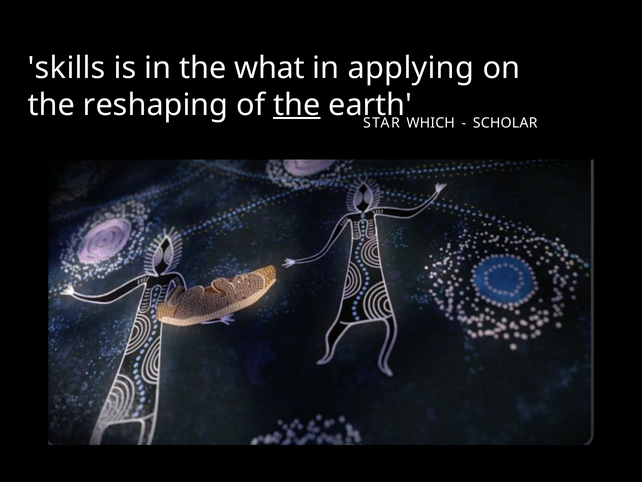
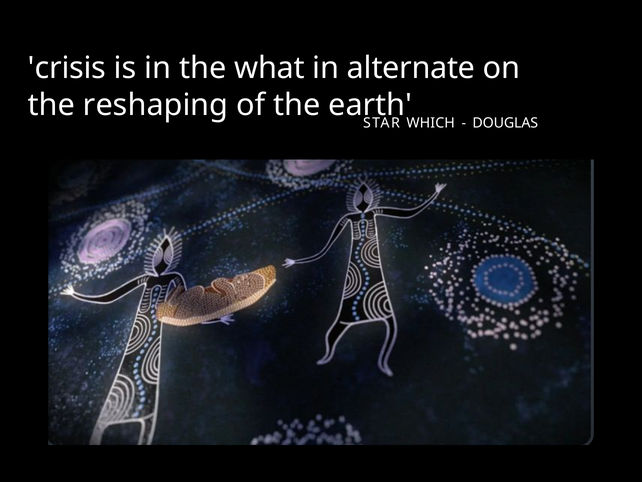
skills: skills -> crisis
applying: applying -> alternate
the at (297, 105) underline: present -> none
SCHOLAR: SCHOLAR -> DOUGLAS
